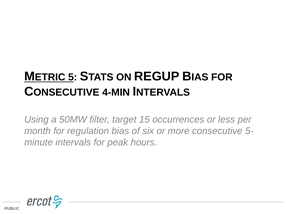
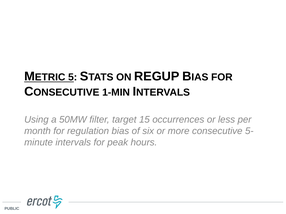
4-MIN: 4-MIN -> 1-MIN
